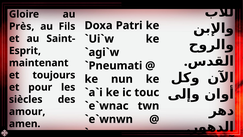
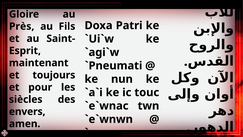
amour: amour -> envers
